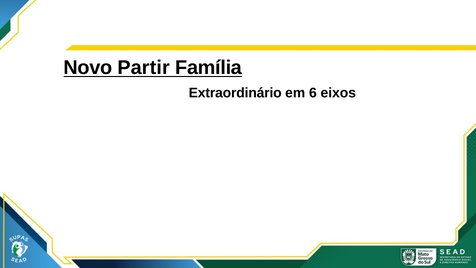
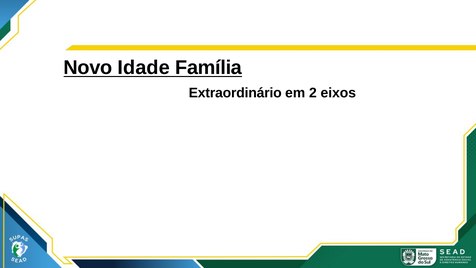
Partir: Partir -> Idade
6: 6 -> 2
